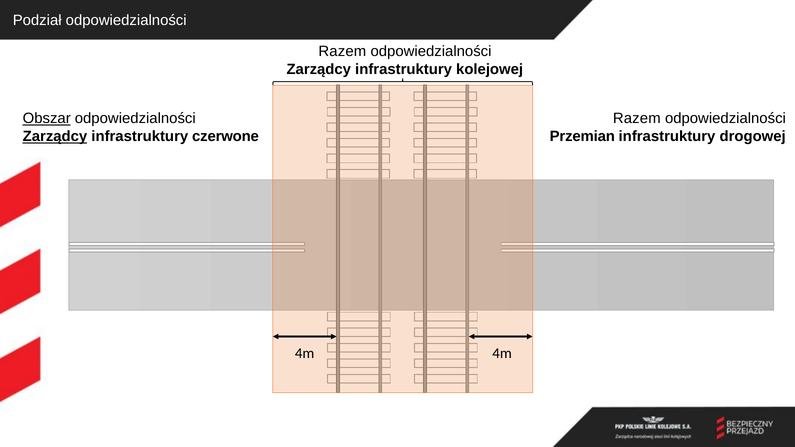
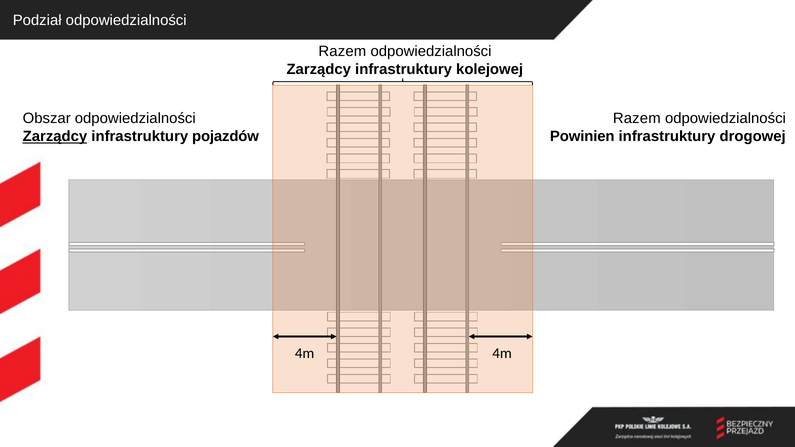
Obszar underline: present -> none
czerwone: czerwone -> pojazdów
Przemian: Przemian -> Powinien
